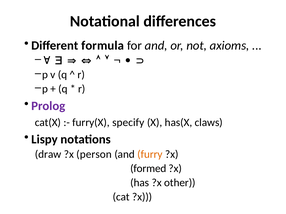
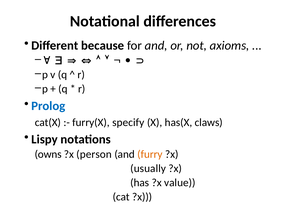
formula: formula -> because
Prolog colour: purple -> blue
draw: draw -> owns
formed: formed -> usually
other: other -> value
